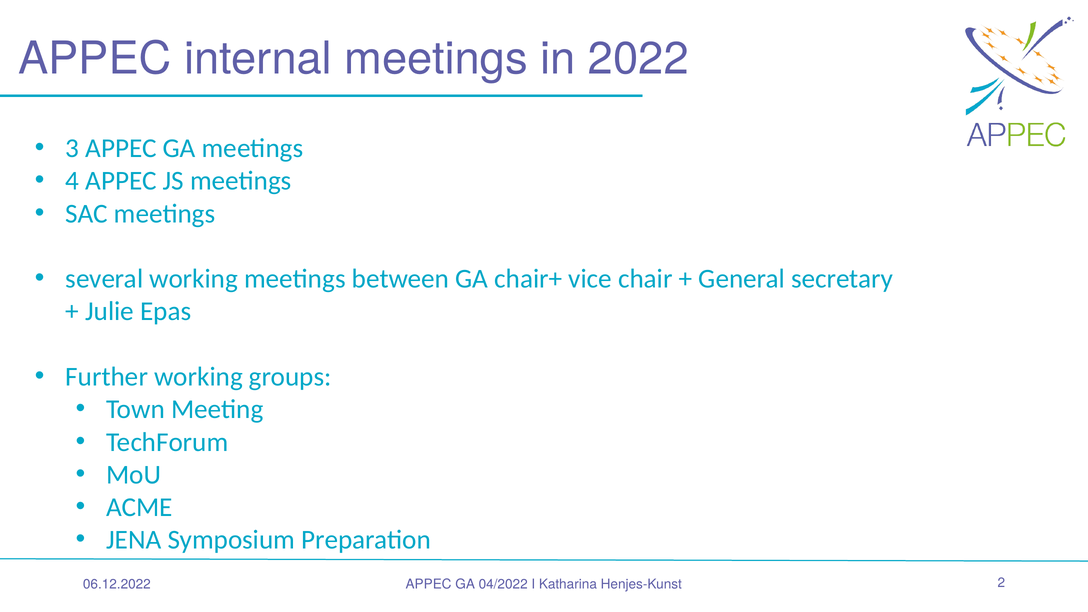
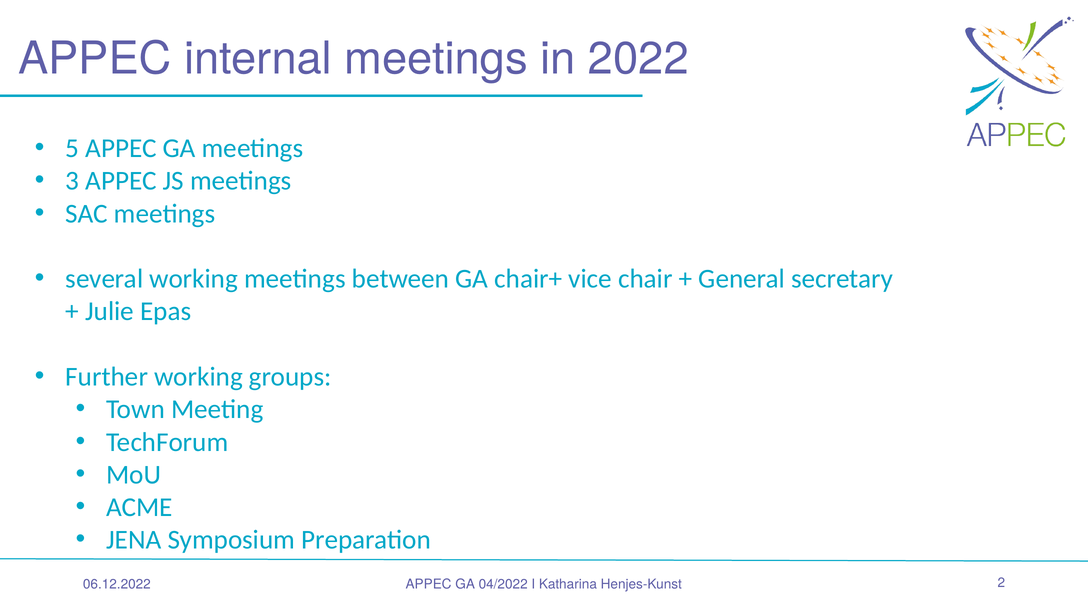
3: 3 -> 5
4: 4 -> 3
